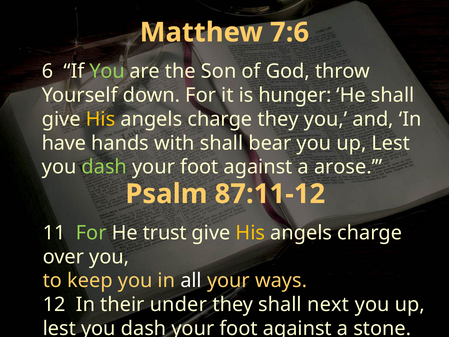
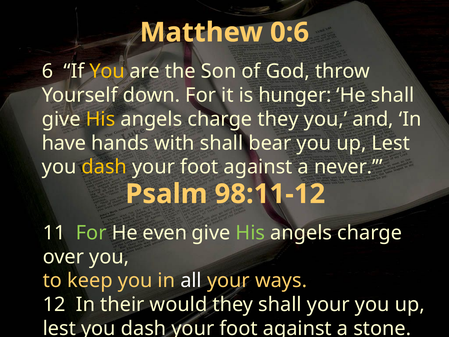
7:6: 7:6 -> 0:6
You at (107, 71) colour: light green -> yellow
dash at (104, 167) colour: light green -> yellow
arose: arose -> never
87:11-12: 87:11-12 -> 98:11-12
trust: trust -> even
His at (250, 233) colour: yellow -> light green
under: under -> would
shall next: next -> your
